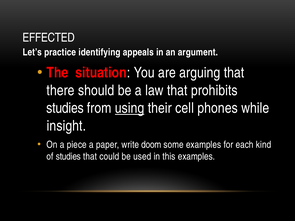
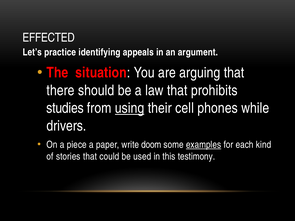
insight: insight -> drivers
examples at (204, 145) underline: none -> present
of studies: studies -> stories
this examples: examples -> testimony
